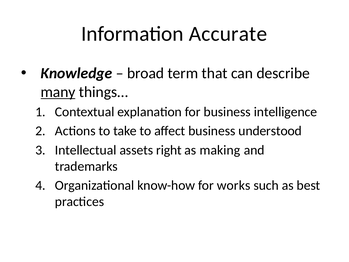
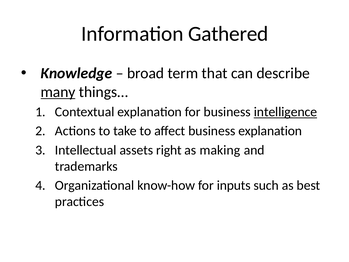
Accurate: Accurate -> Gathered
intelligence underline: none -> present
business understood: understood -> explanation
works: works -> inputs
